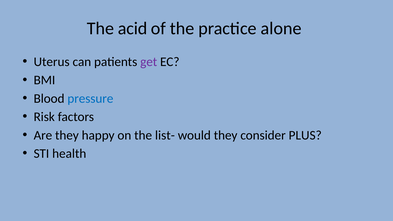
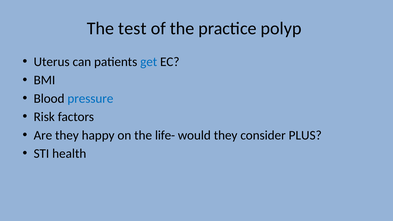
acid: acid -> test
alone: alone -> polyp
get colour: purple -> blue
list-: list- -> life-
